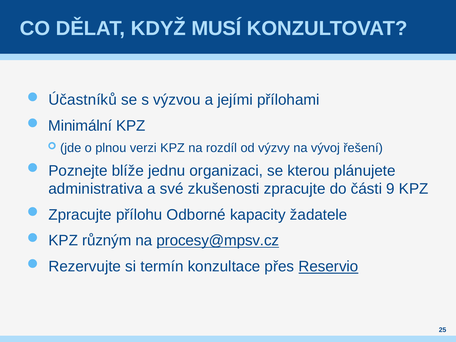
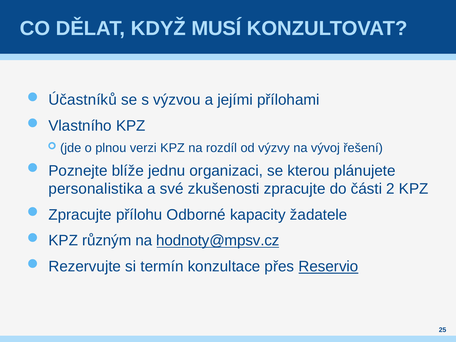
Minimální: Minimální -> Vlastního
administrativa: administrativa -> personalistika
9: 9 -> 2
procesy@mpsv.cz: procesy@mpsv.cz -> hodnoty@mpsv.cz
